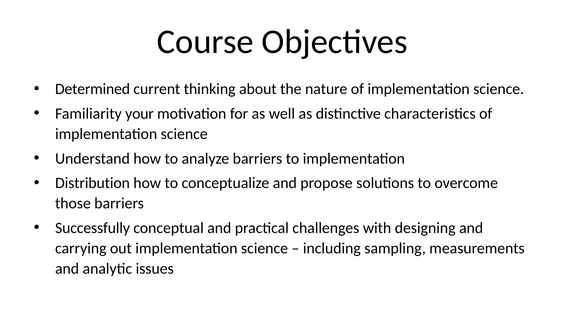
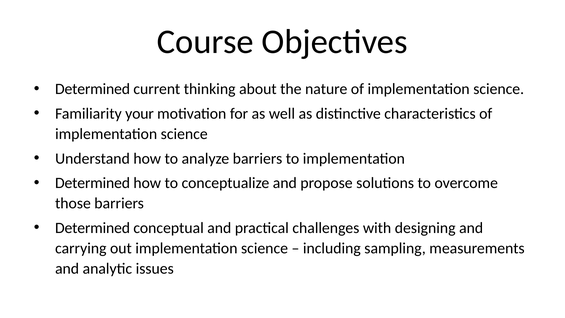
Distribution at (93, 183): Distribution -> Determined
Successfully at (93, 228): Successfully -> Determined
